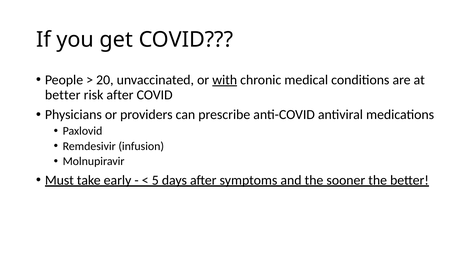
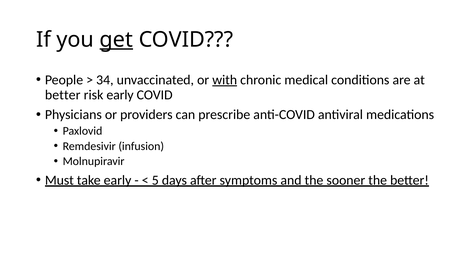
get underline: none -> present
20: 20 -> 34
risk after: after -> early
